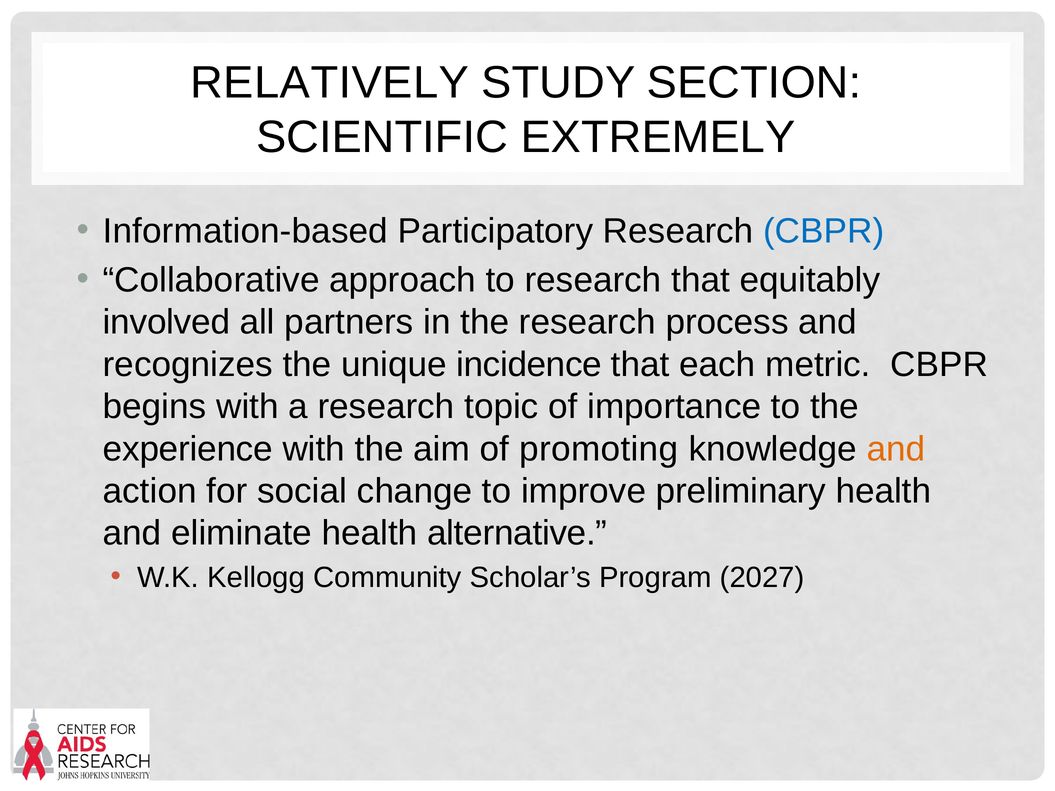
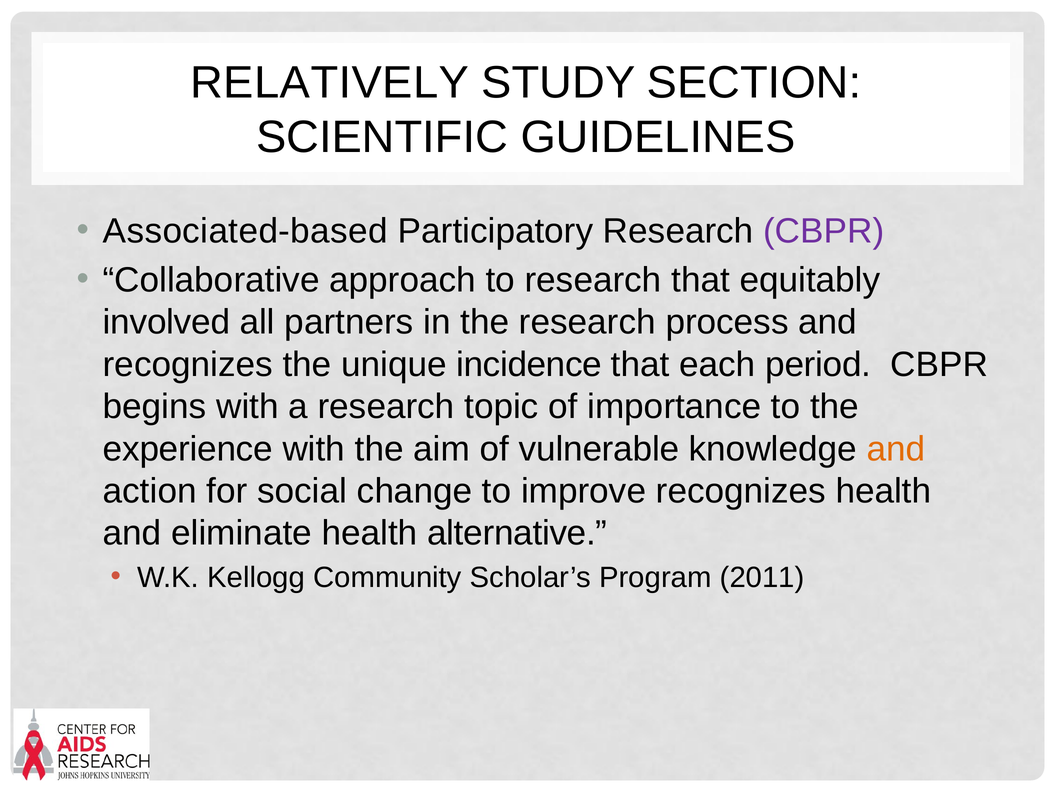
EXTREMELY: EXTREMELY -> GUIDELINES
Information-based: Information-based -> Associated-based
CBPR at (824, 231) colour: blue -> purple
metric: metric -> period
promoting: promoting -> vulnerable
improve preliminary: preliminary -> recognizes
2027: 2027 -> 2011
